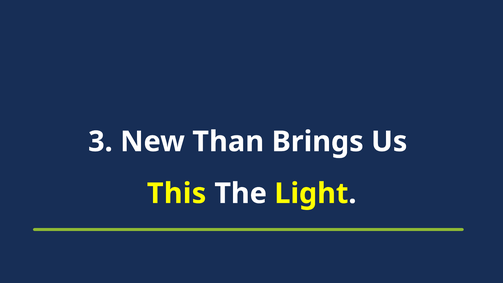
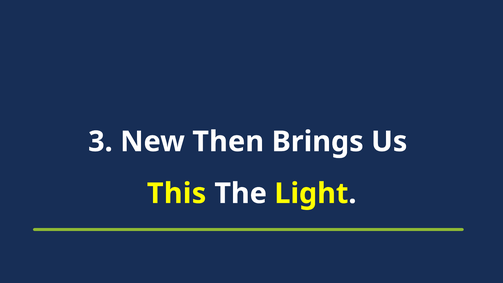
Than: Than -> Then
